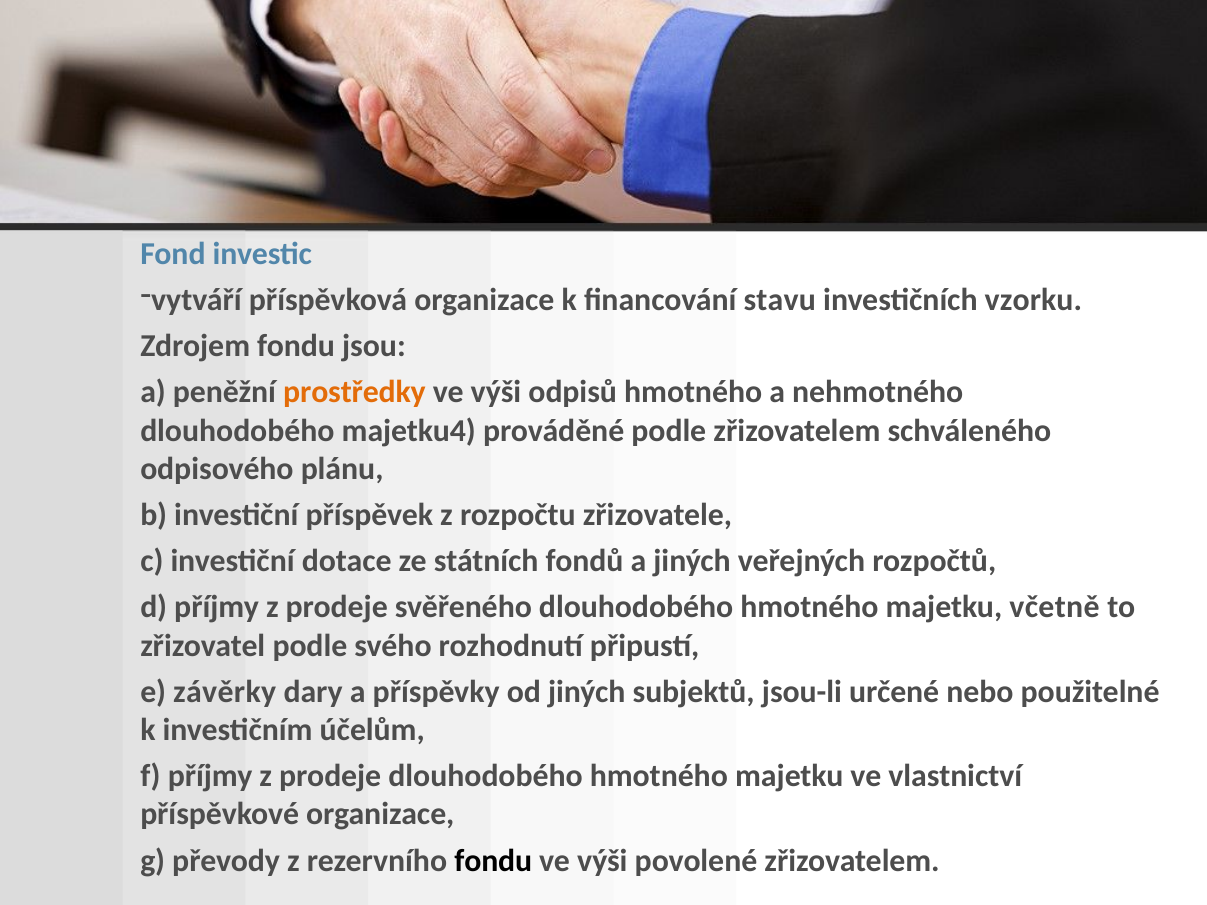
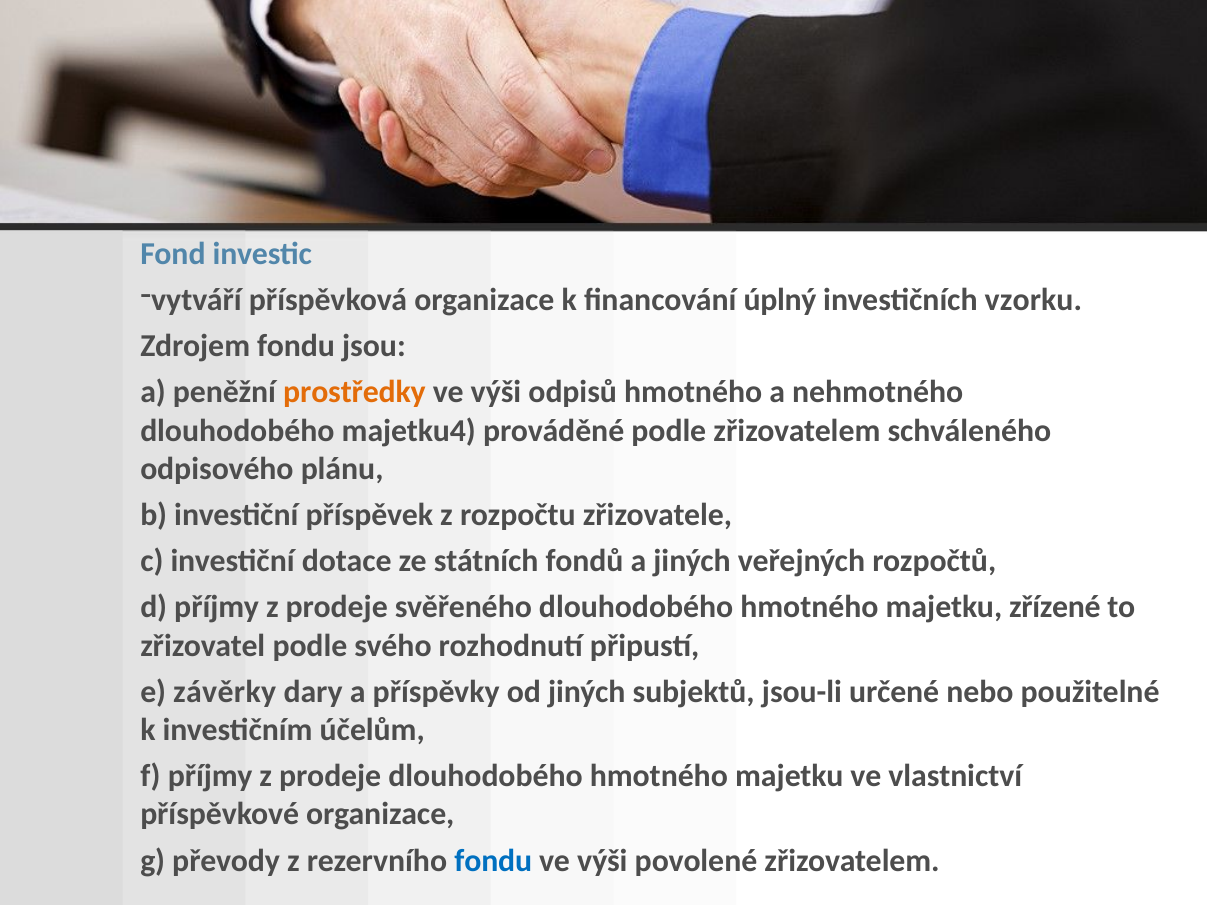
stavu: stavu -> úplný
včetně: včetně -> zřízené
fondu at (493, 861) colour: black -> blue
